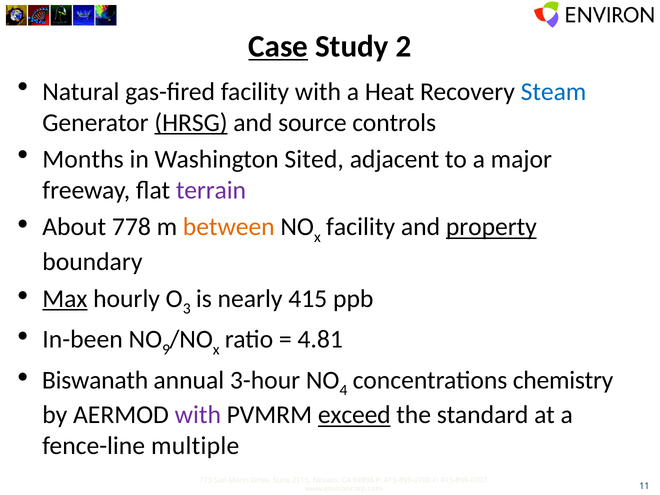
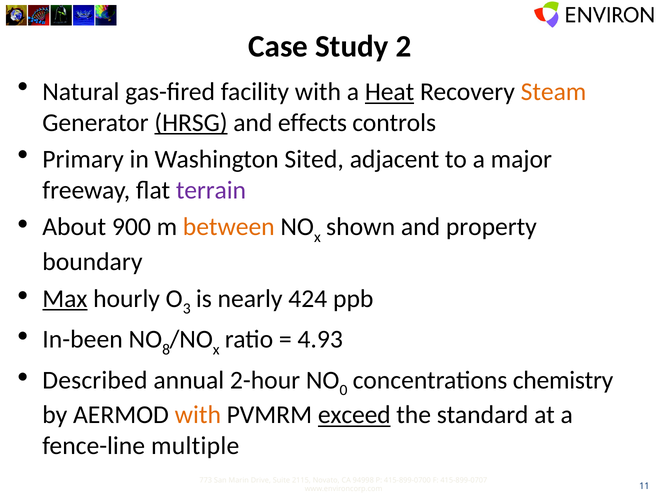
Case underline: present -> none
Heat underline: none -> present
Steam colour: blue -> orange
source: source -> effects
Months: Months -> Primary
778: 778 -> 900
facility at (361, 227): facility -> shown
property underline: present -> none
415: 415 -> 424
9: 9 -> 8
4.81: 4.81 -> 4.93
Biswanath: Biswanath -> Described
3-hour: 3-hour -> 2-hour
4: 4 -> 0
with at (198, 415) colour: purple -> orange
